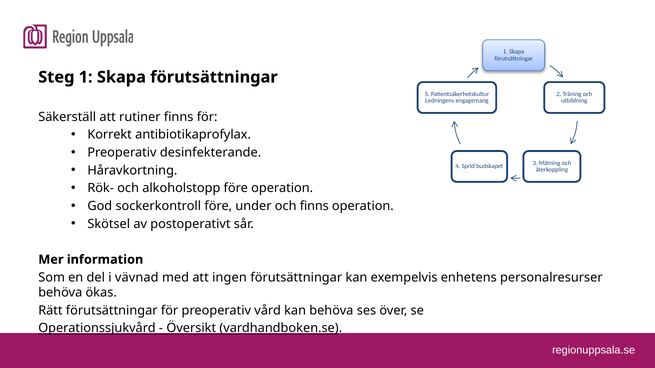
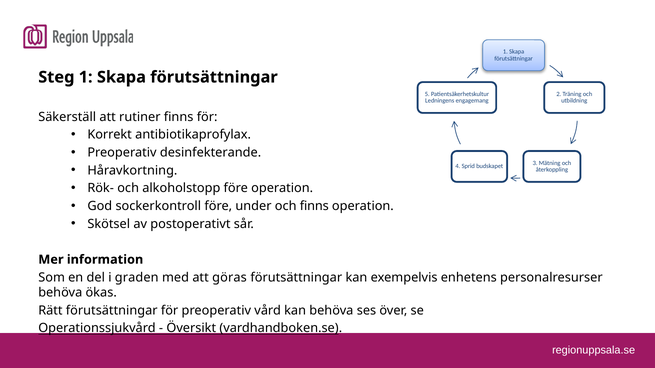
vävnad: vävnad -> graden
ingen: ingen -> göras
